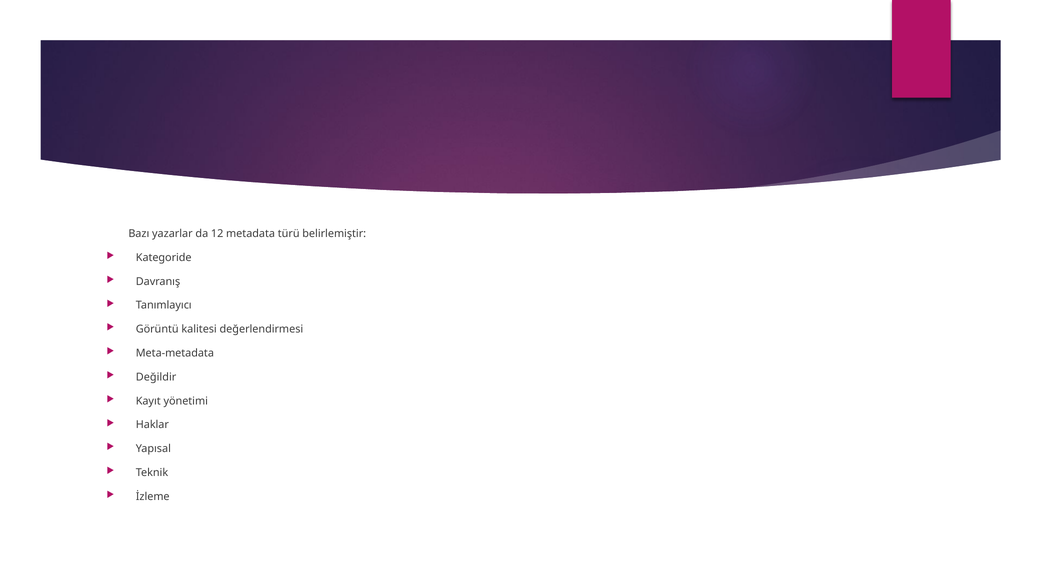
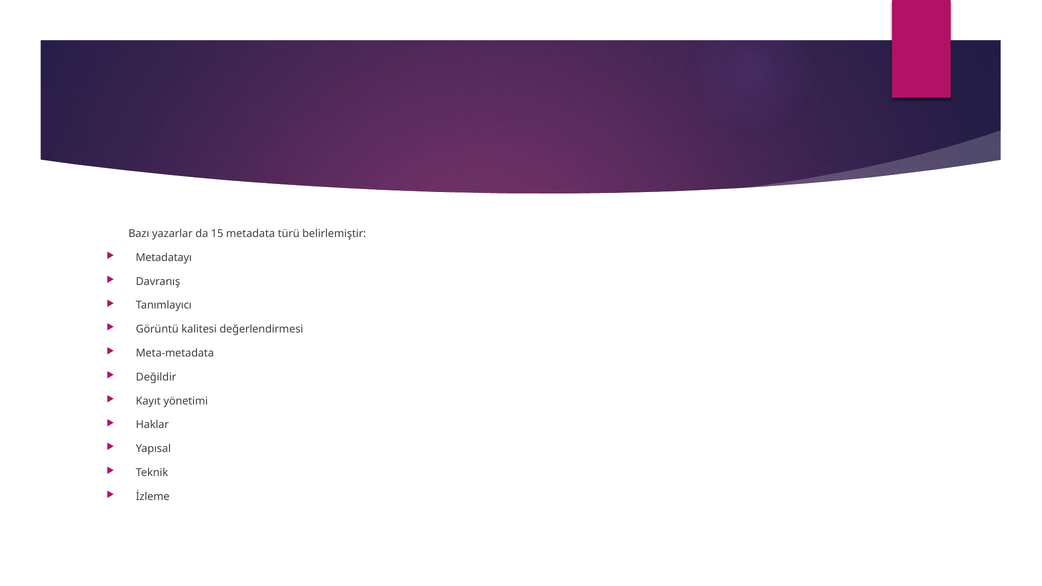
12: 12 -> 15
Kategoride: Kategoride -> Metadatayı
